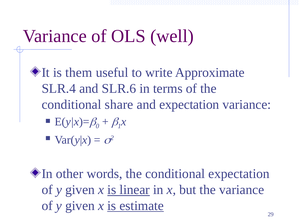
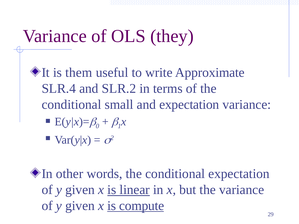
well: well -> they
SLR.6: SLR.6 -> SLR.2
share: share -> small
estimate: estimate -> compute
